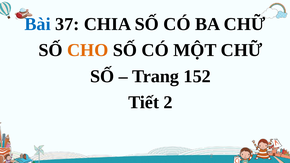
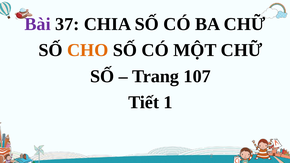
Bài colour: blue -> purple
152: 152 -> 107
Tiết 2: 2 -> 1
